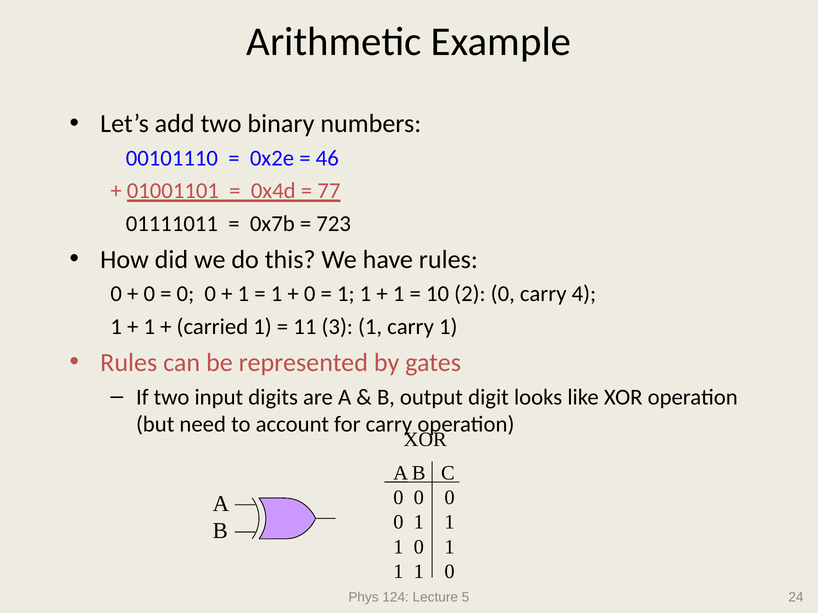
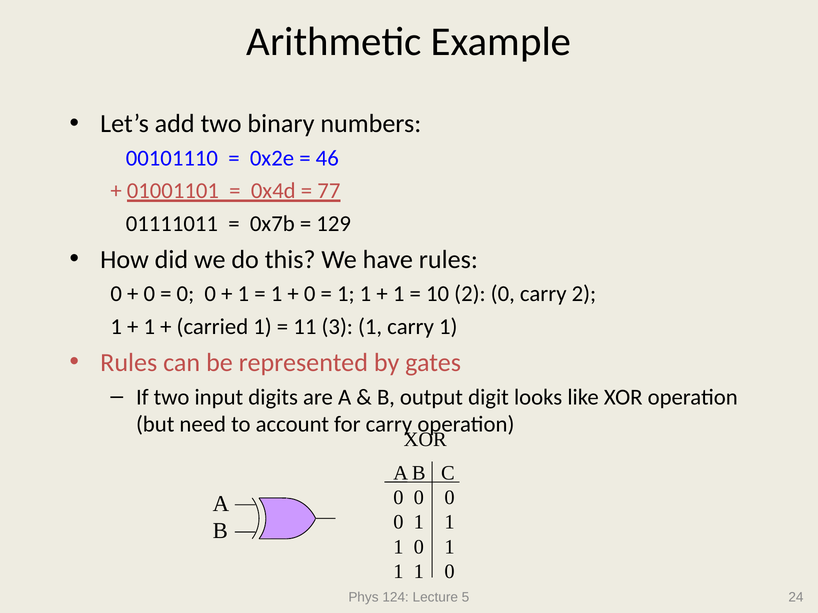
723: 723 -> 129
carry 4: 4 -> 2
